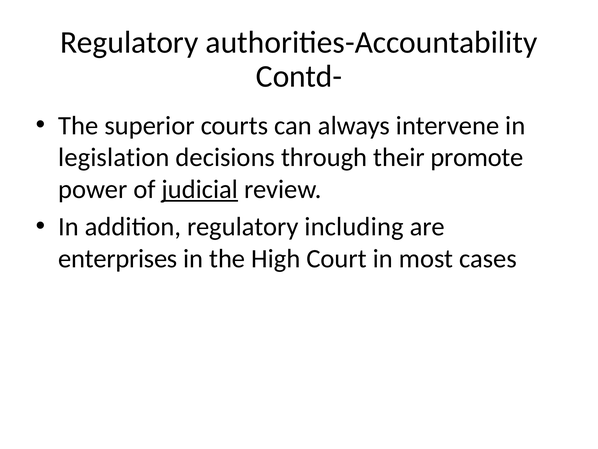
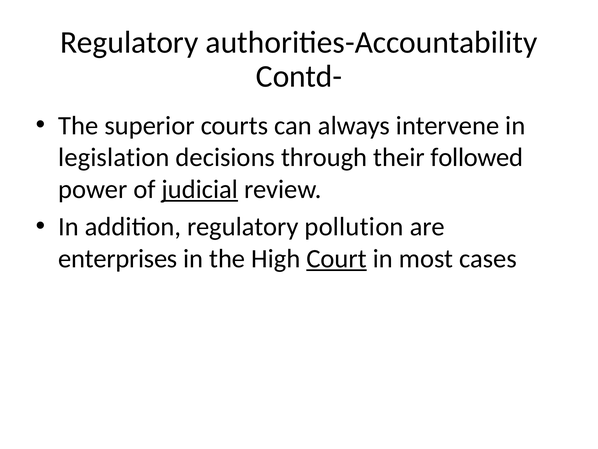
promote: promote -> followed
including: including -> pollution
Court underline: none -> present
